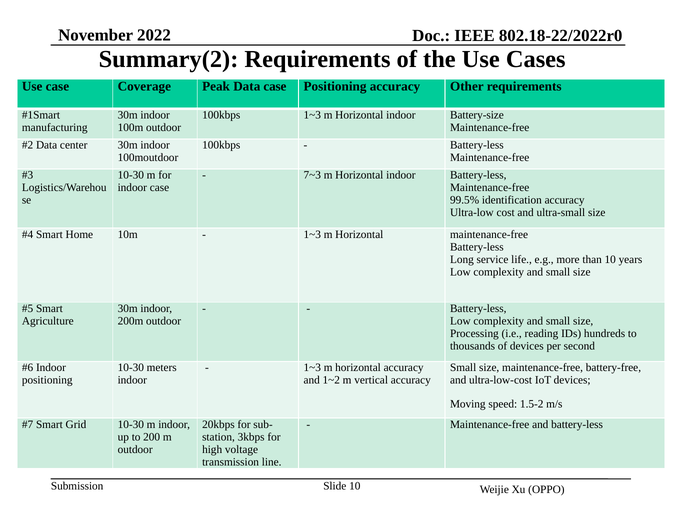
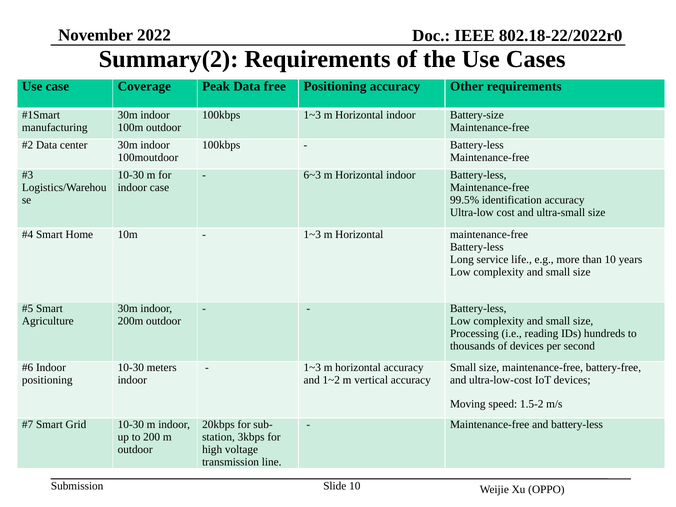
Data case: case -> free
7~3: 7~3 -> 6~3
